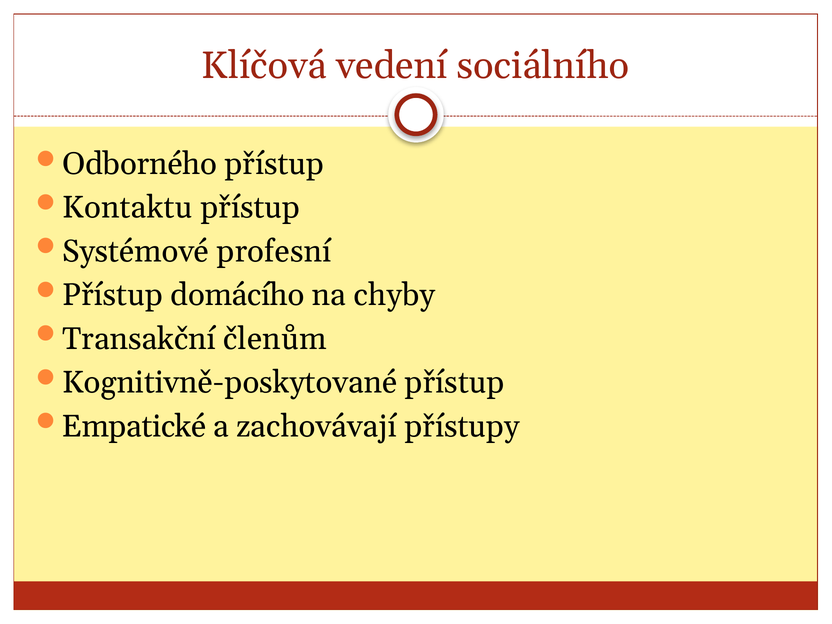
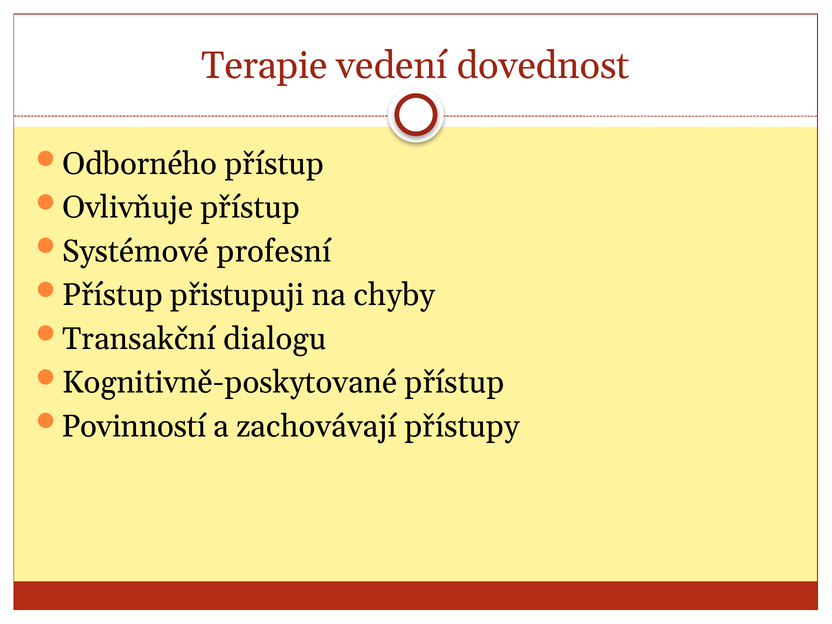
Klíčová: Klíčová -> Terapie
sociálního: sociálního -> dovednost
Kontaktu: Kontaktu -> Ovlivňuje
domácího: domácího -> přistupuji
členům: členům -> dialogu
Empatické: Empatické -> Povinností
